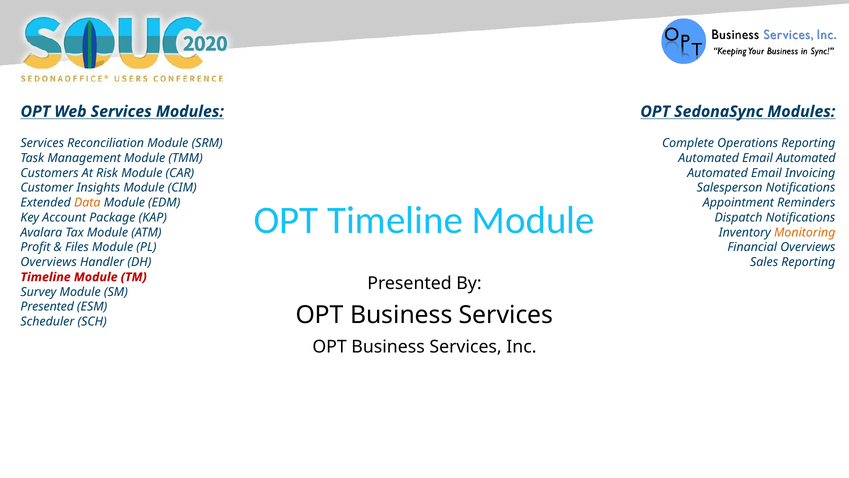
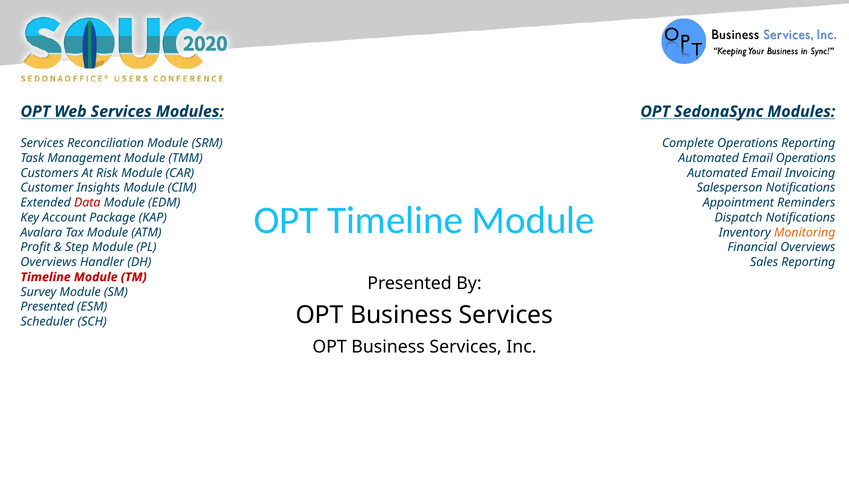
Email Automated: Automated -> Operations
Data colour: orange -> red
Files: Files -> Step
